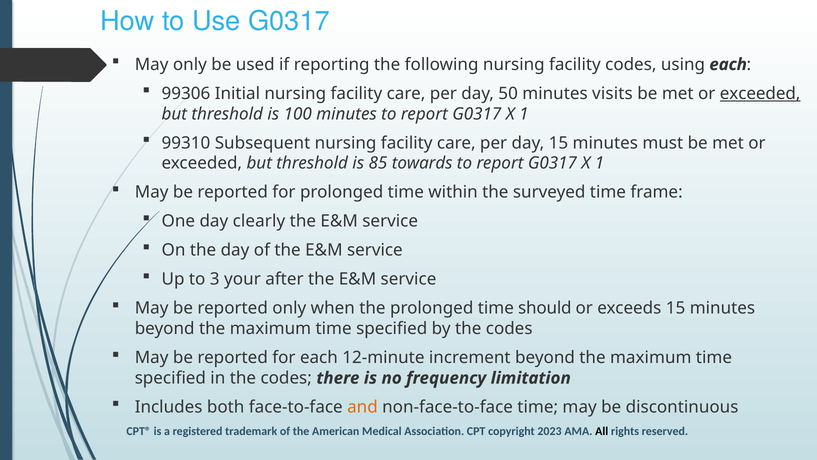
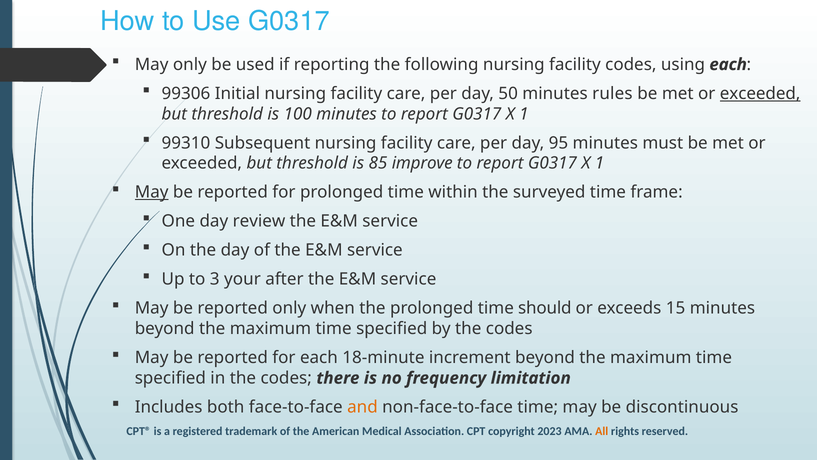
visits: visits -> rules
day 15: 15 -> 95
towards: towards -> improve
May at (152, 192) underline: none -> present
clearly: clearly -> review
12-minute: 12-minute -> 18-minute
All colour: black -> orange
